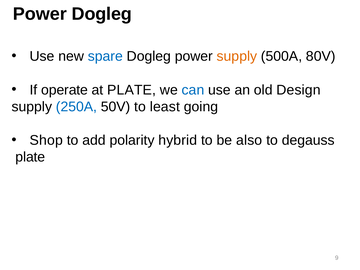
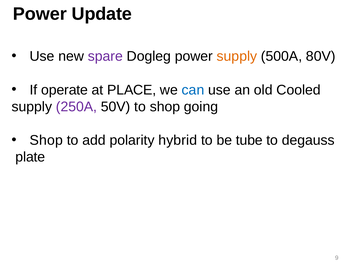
Power Dogleg: Dogleg -> Update
spare colour: blue -> purple
at PLATE: PLATE -> PLACE
Design: Design -> Cooled
250A colour: blue -> purple
to least: least -> shop
also: also -> tube
